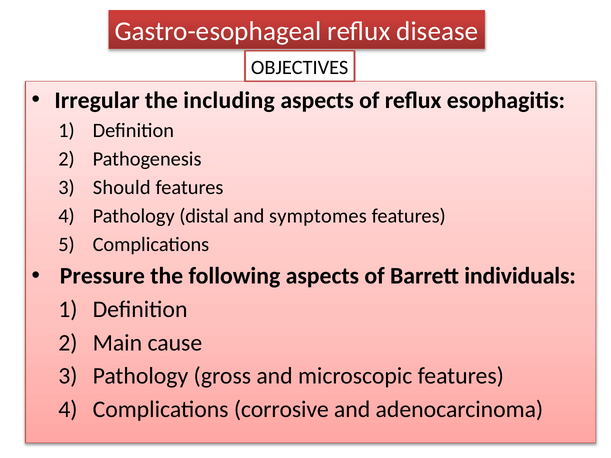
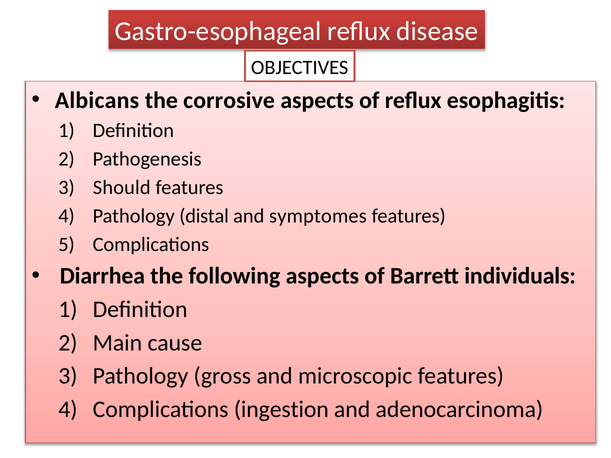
Irregular: Irregular -> Albicans
including: including -> corrosive
Pressure: Pressure -> Diarrhea
corrosive: corrosive -> ingestion
